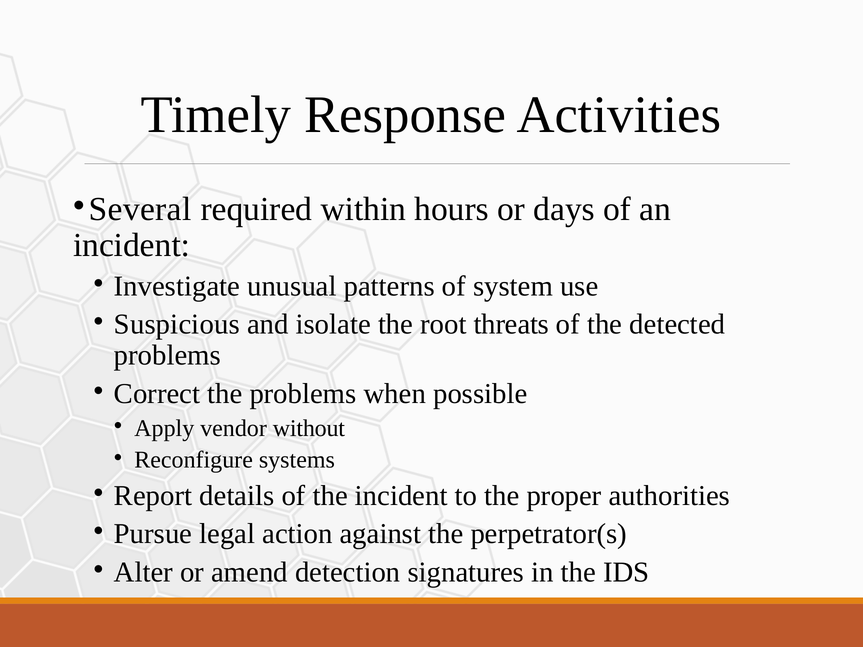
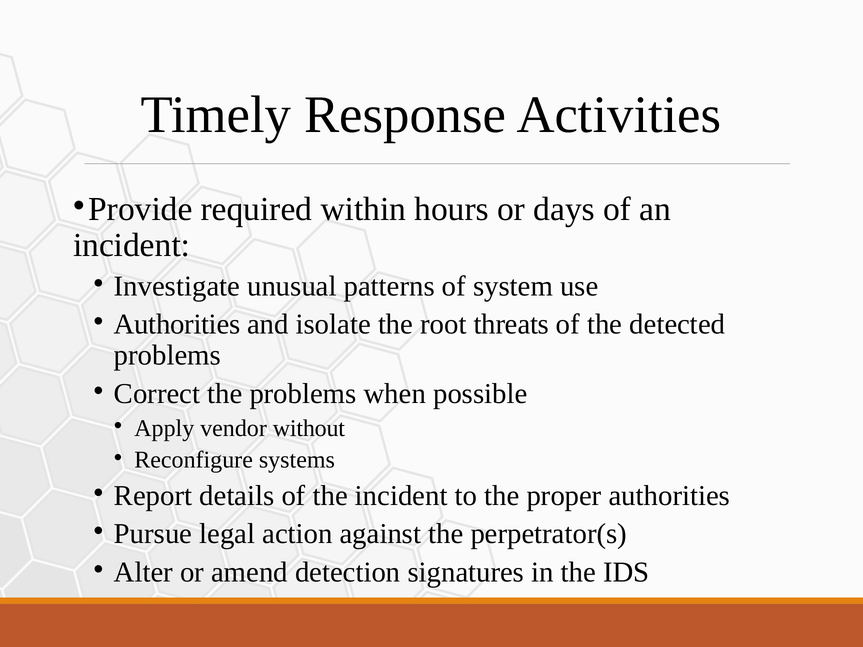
Several: Several -> Provide
Suspicious at (177, 325): Suspicious -> Authorities
